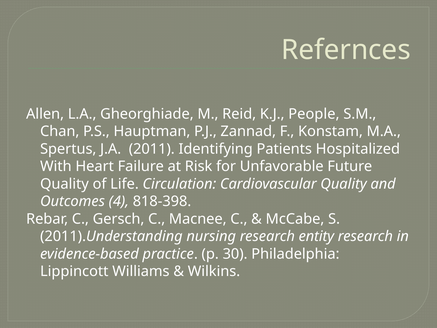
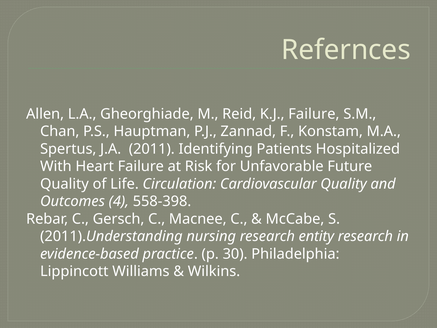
K.J People: People -> Failure
818-398: 818-398 -> 558-398
